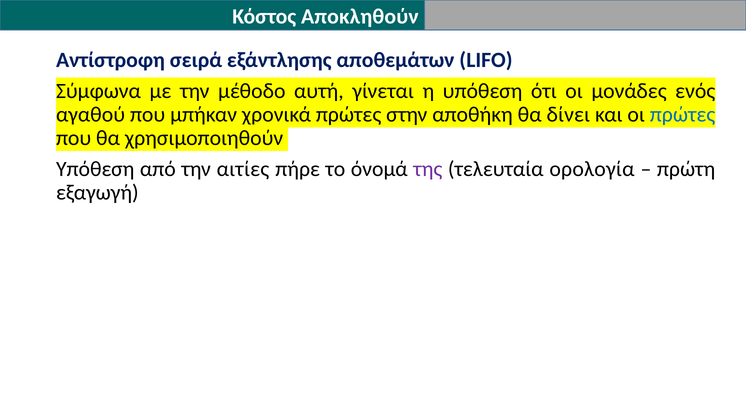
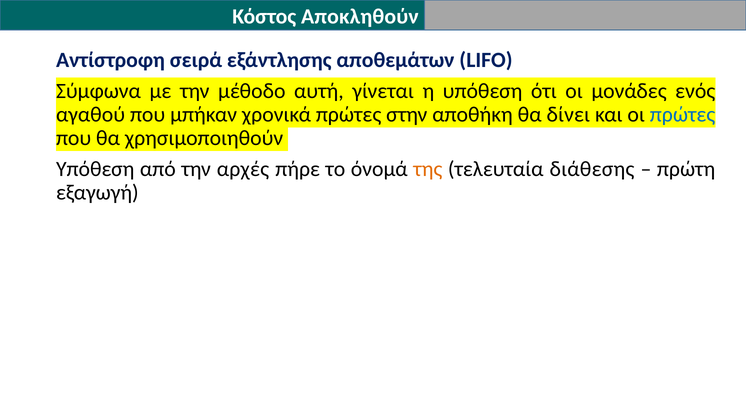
αιτίες: αιτίες -> αρχές
της colour: purple -> orange
ορολογία: ορολογία -> διάθεσης
